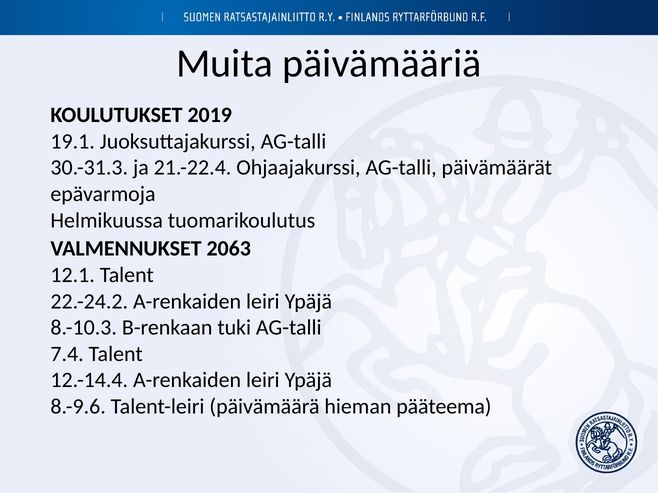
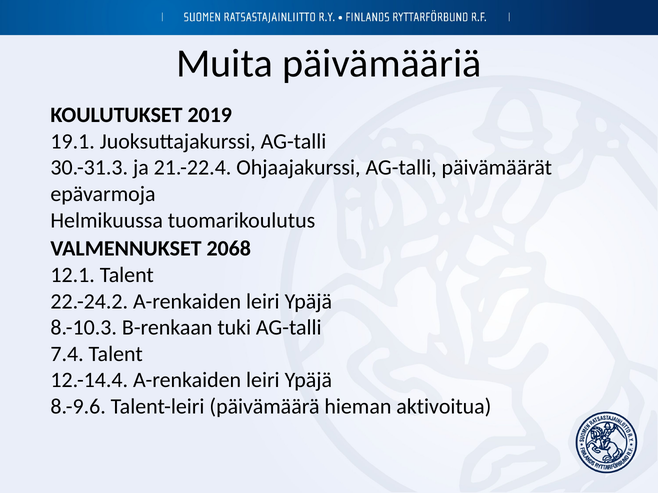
2063: 2063 -> 2068
pääteema: pääteema -> aktivoitua
